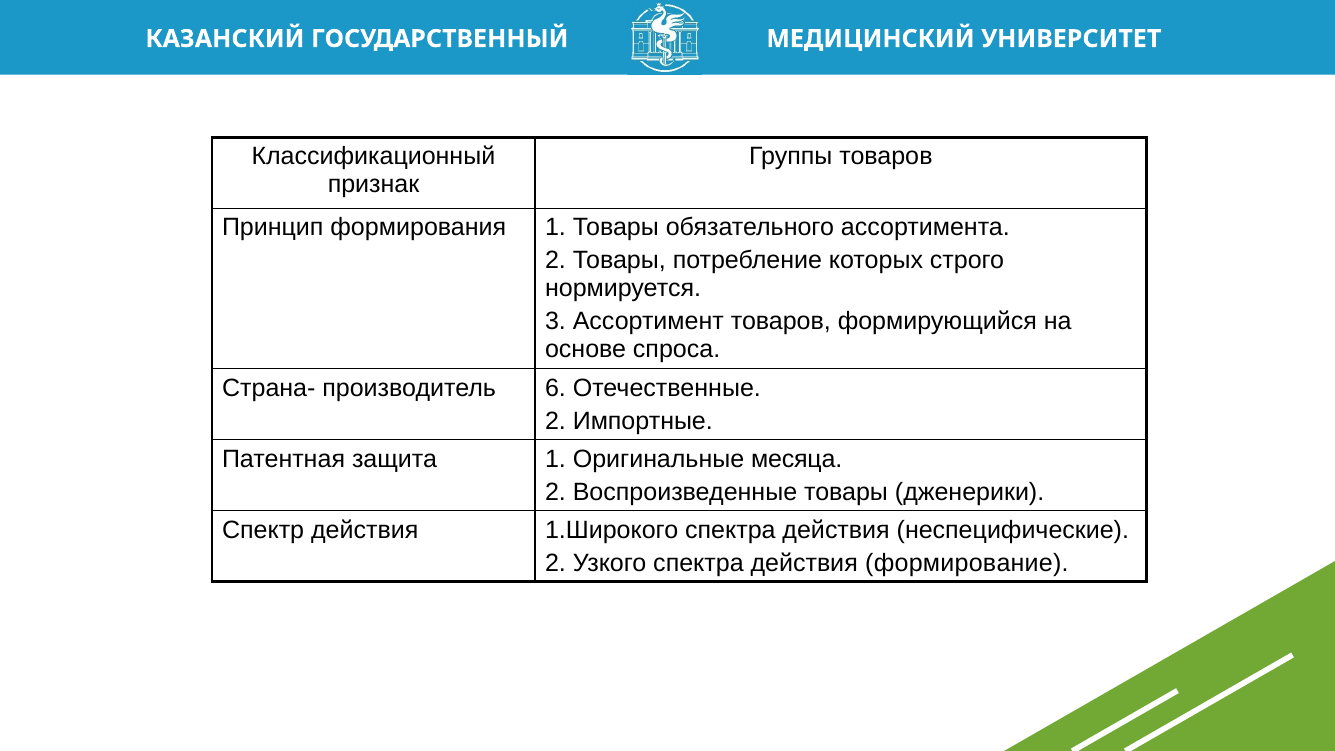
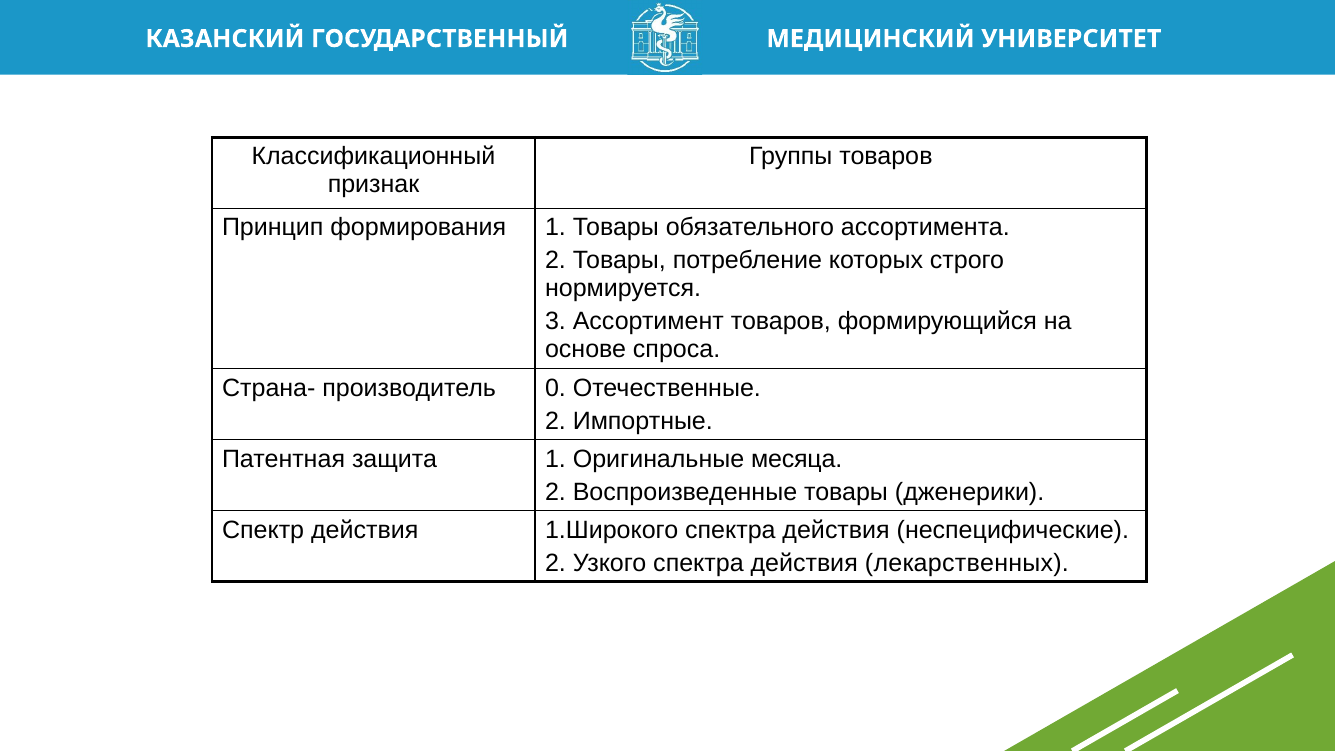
6: 6 -> 0
формирование: формирование -> лекарственных
